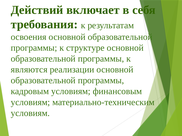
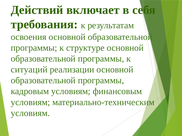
являются: являются -> ситуаций
